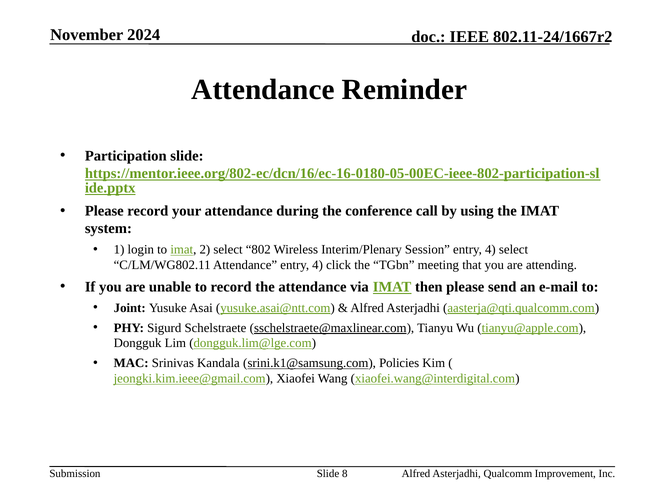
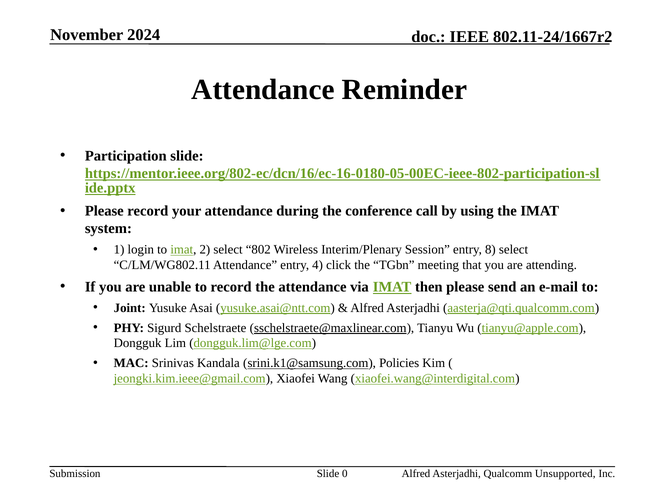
Session entry 4: 4 -> 8
8: 8 -> 0
Improvement: Improvement -> Unsupported
